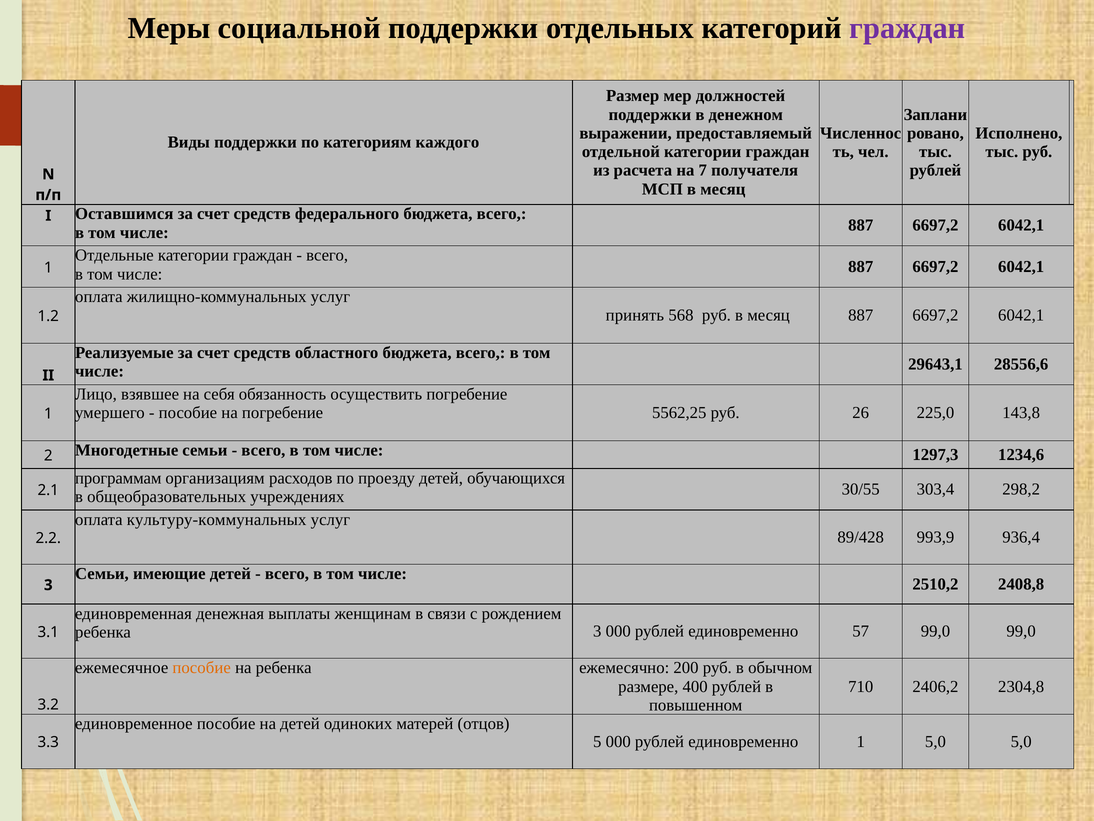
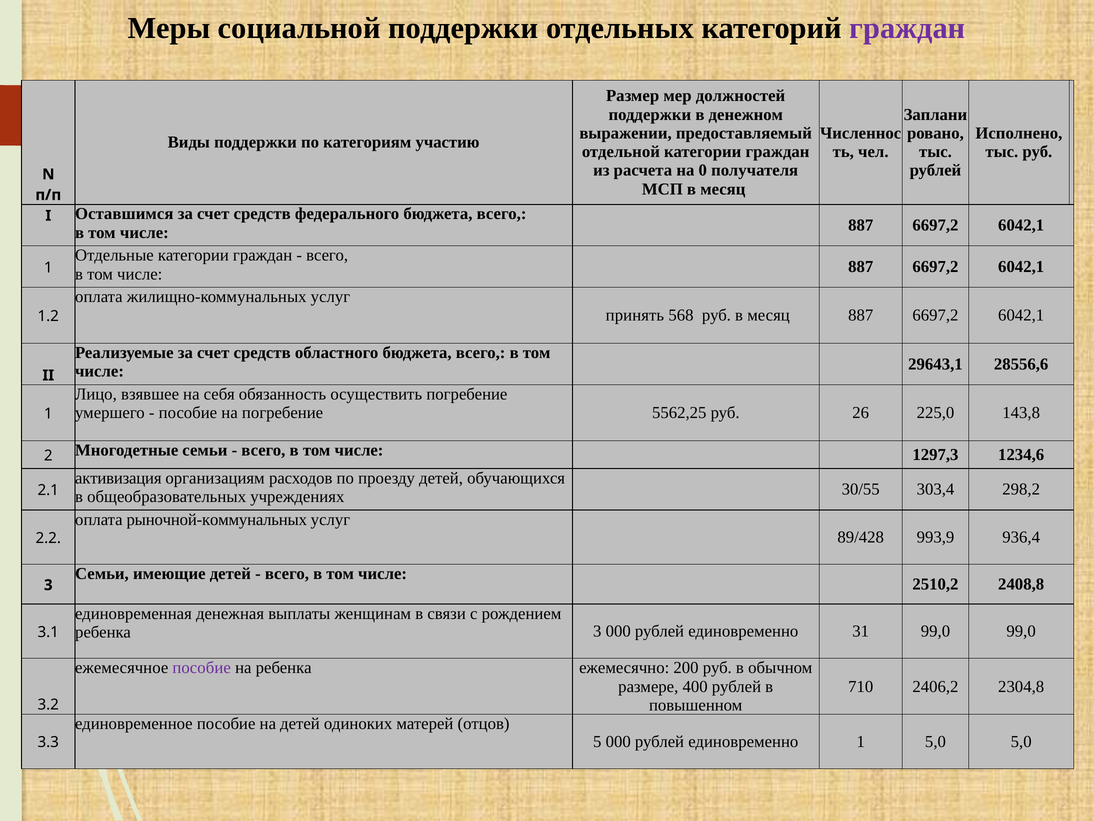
каждого: каждого -> участию
7: 7 -> 0
программам: программам -> активизация
культуру-коммунальных: культуру-коммунальных -> рыночной-коммунальных
57: 57 -> 31
пособие at (202, 667) colour: orange -> purple
